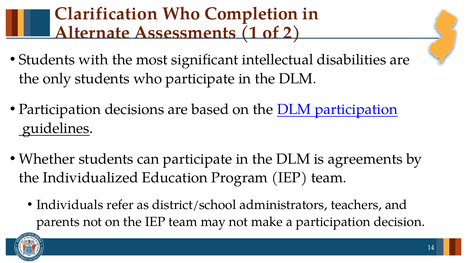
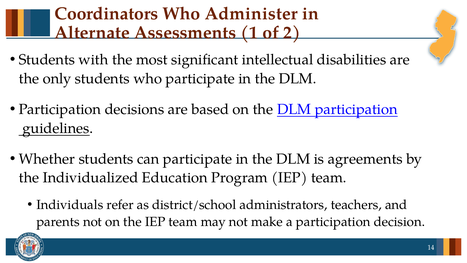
Clarification: Clarification -> Coordinators
Completion: Completion -> Administer
